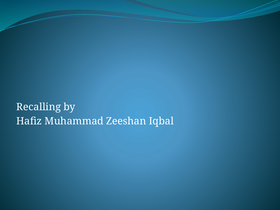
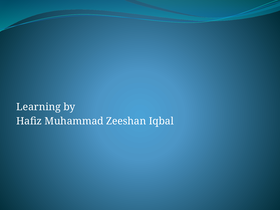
Recalling: Recalling -> Learning
